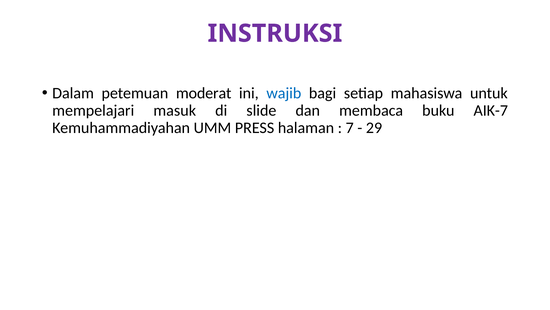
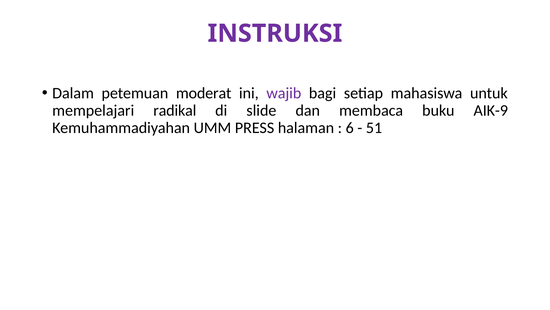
wajib colour: blue -> purple
masuk: masuk -> radikal
AIK-7: AIK-7 -> AIK-9
7: 7 -> 6
29: 29 -> 51
